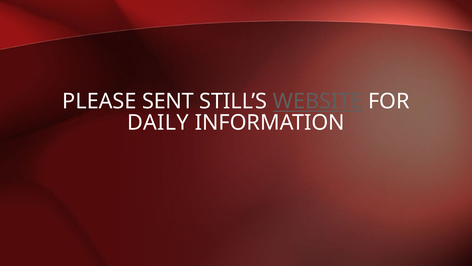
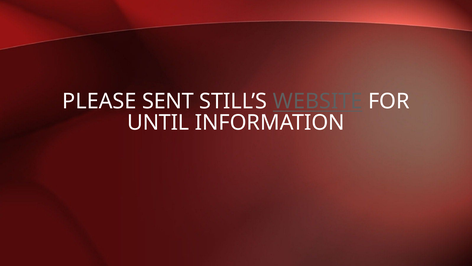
DAILY: DAILY -> UNTIL
